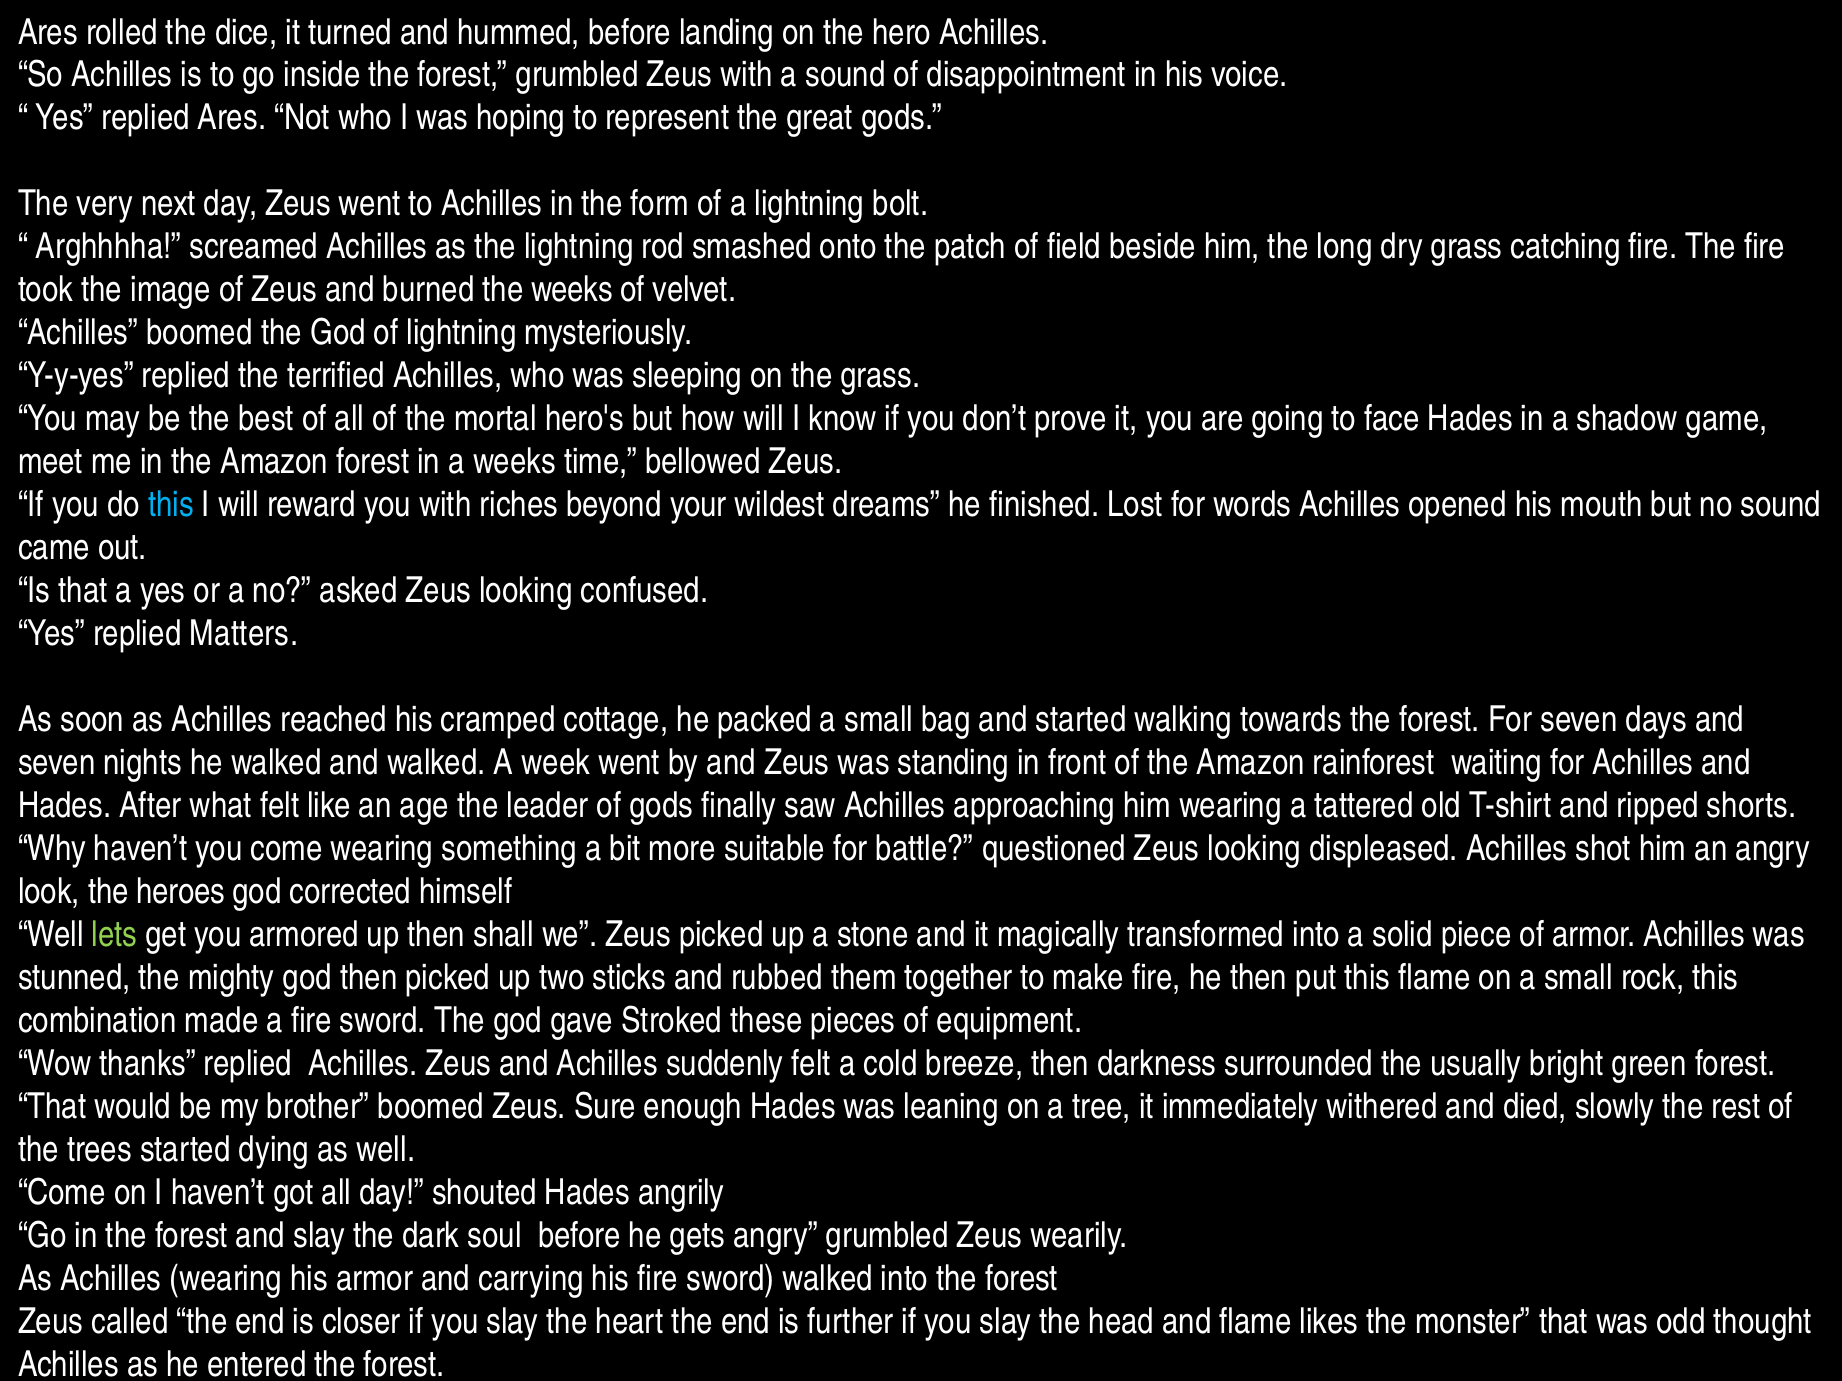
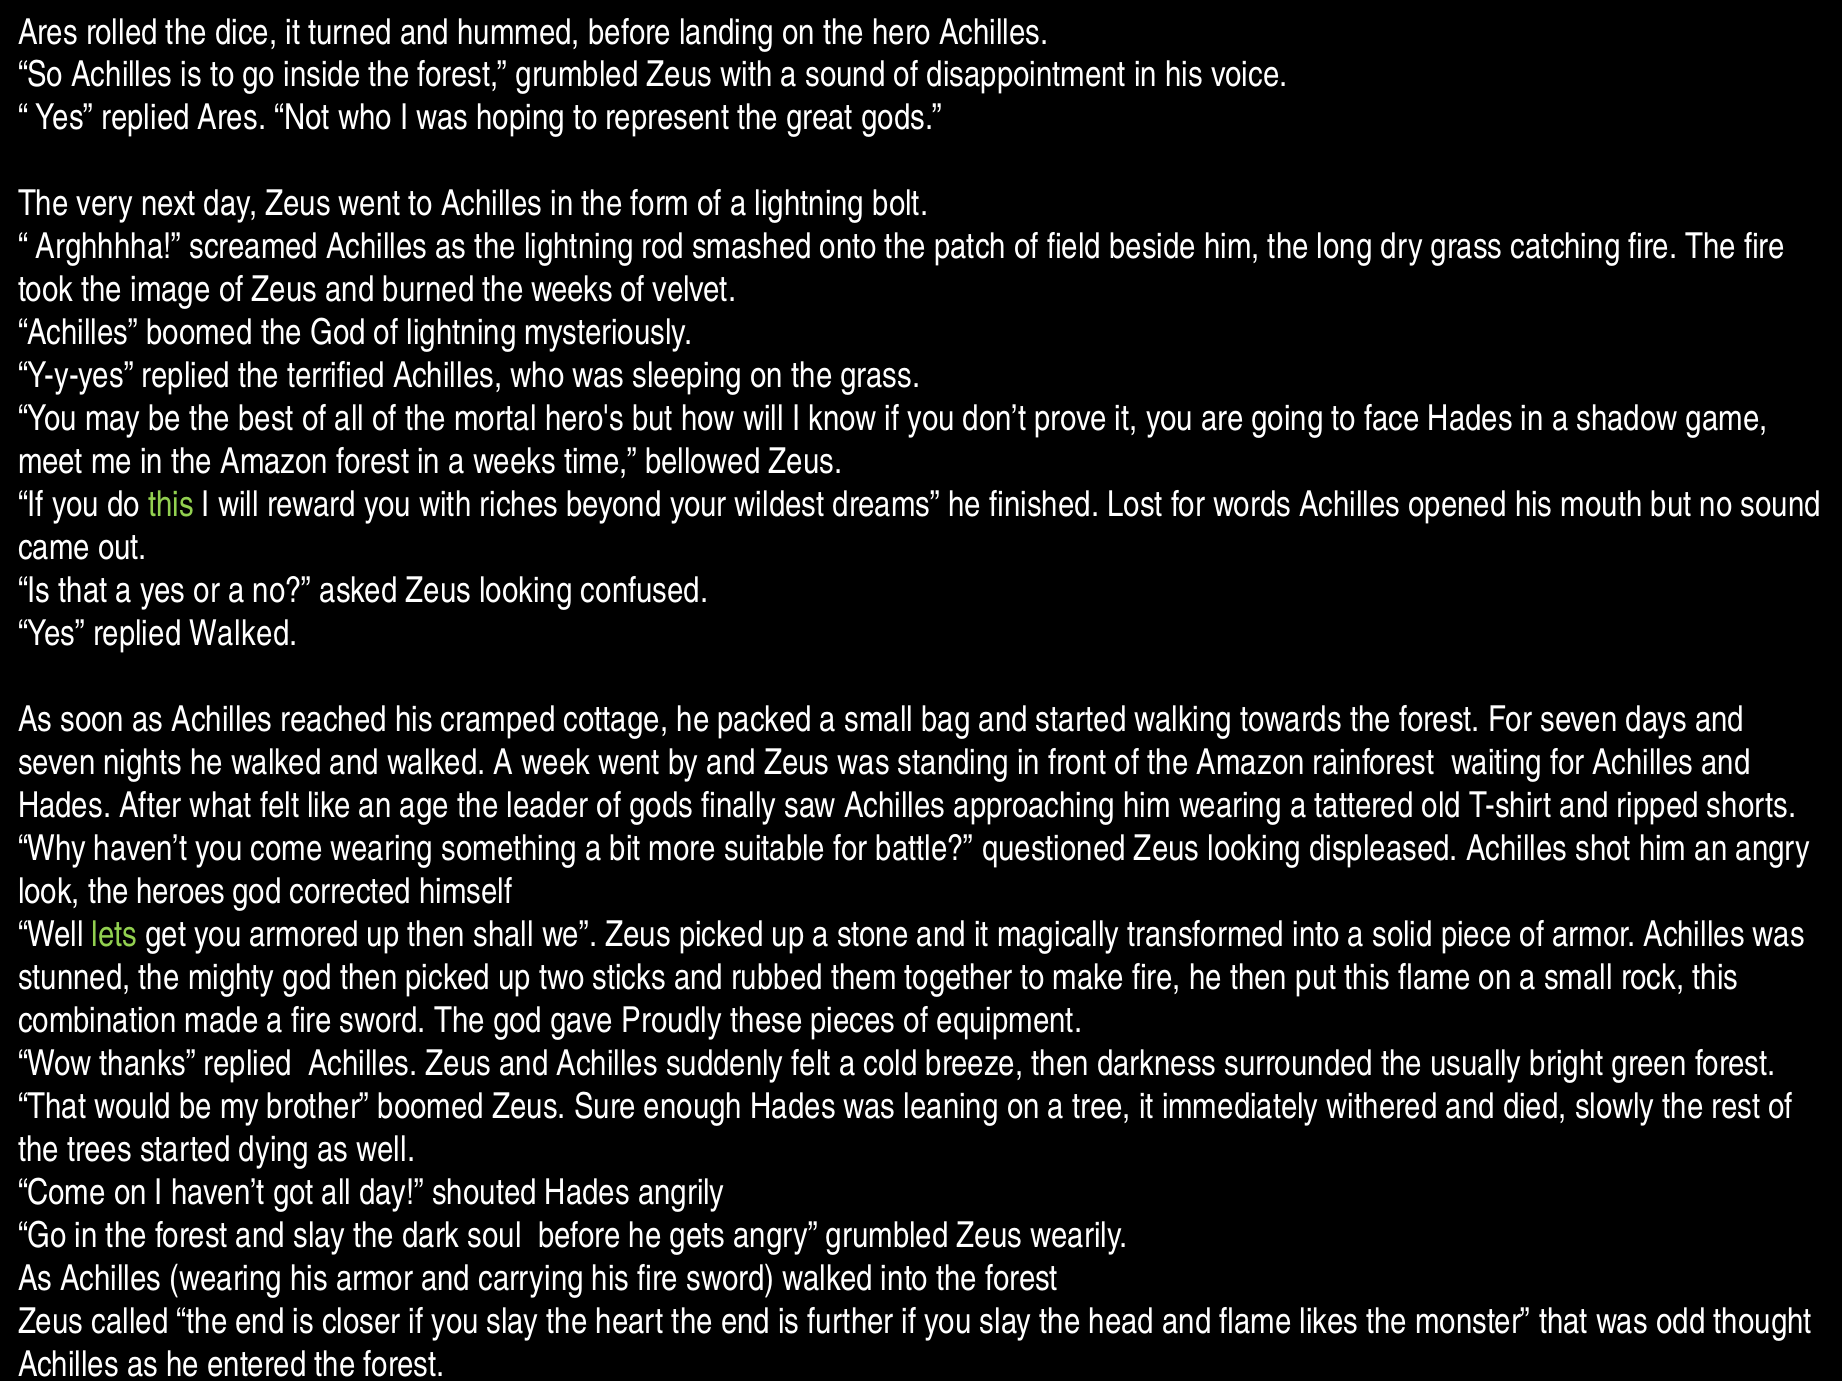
this at (171, 505) colour: light blue -> light green
replied Matters: Matters -> Walked
Stroked: Stroked -> Proudly
